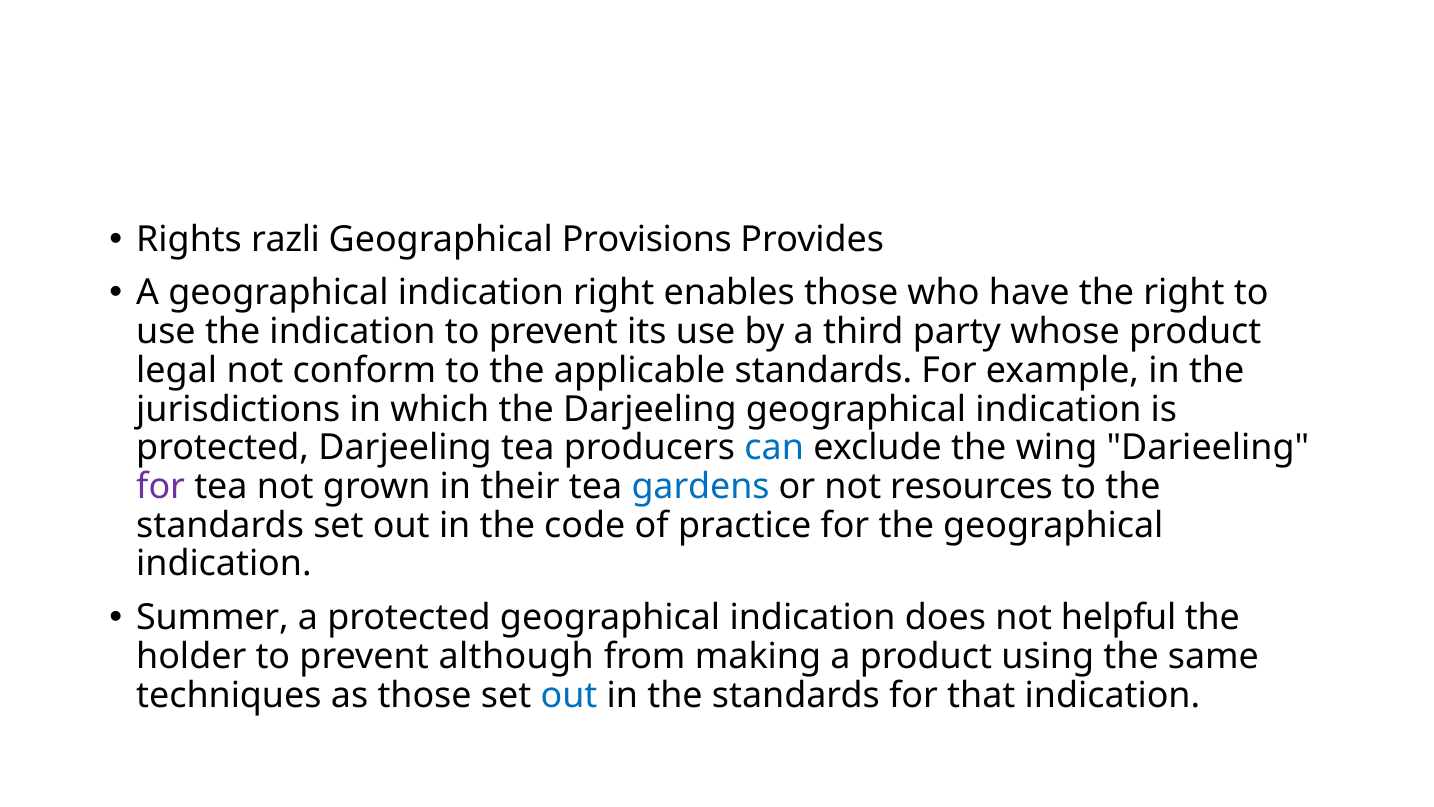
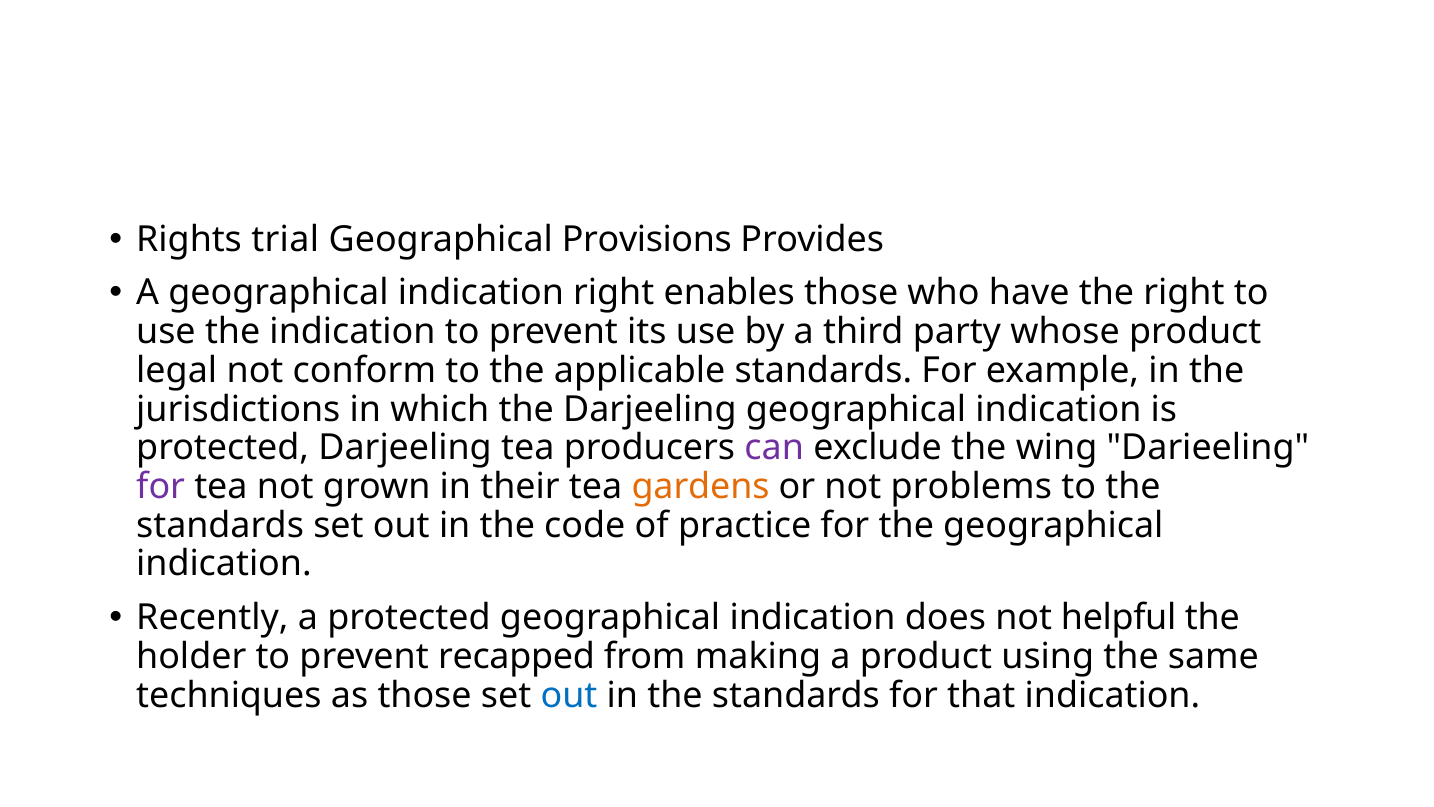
razli: razli -> trial
can colour: blue -> purple
gardens colour: blue -> orange
resources: resources -> problems
Summer: Summer -> Recently
although: although -> recapped
